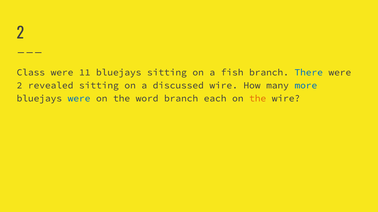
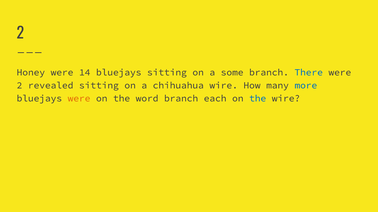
Class: Class -> Honey
11: 11 -> 14
fish: fish -> some
discussed: discussed -> chihuahua
were at (79, 99) colour: blue -> orange
the at (258, 99) colour: orange -> blue
